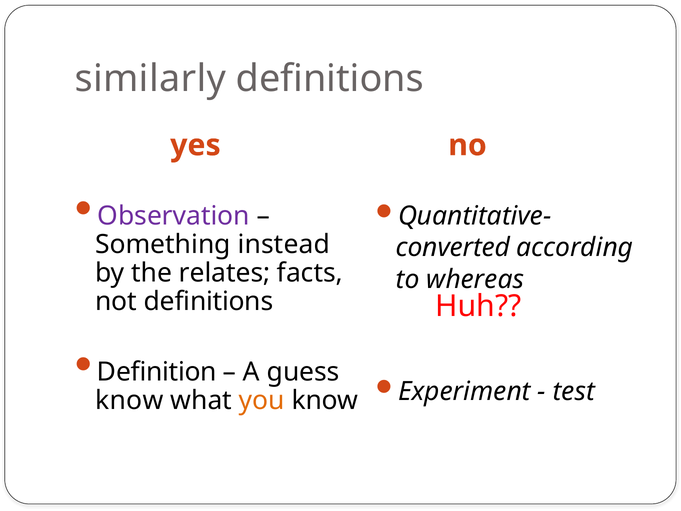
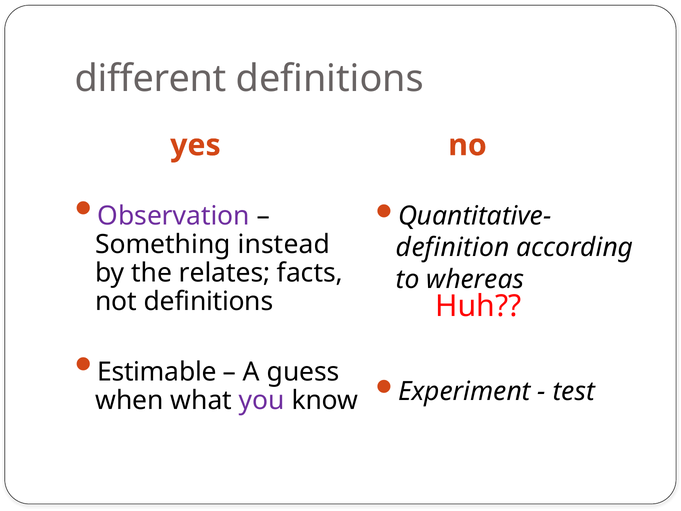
similarly: similarly -> different
converted: converted -> definition
Definition: Definition -> Estimable
know at (129, 400): know -> when
you colour: orange -> purple
